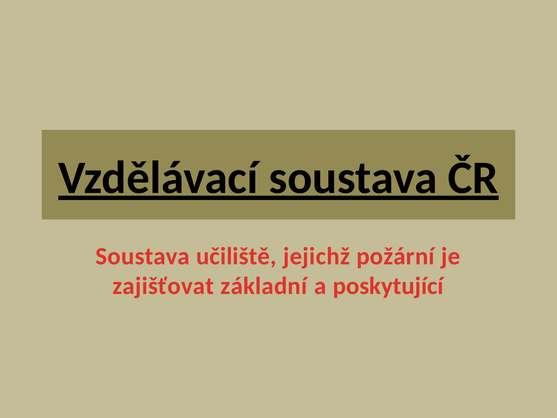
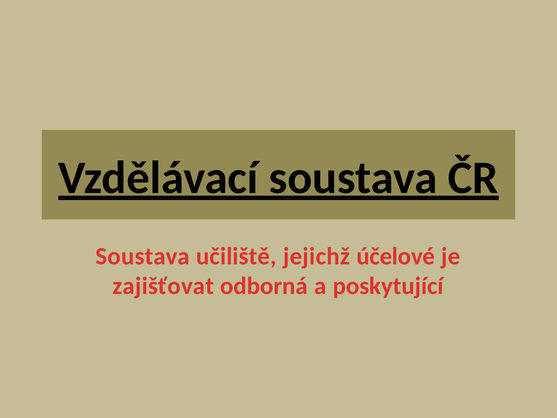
požární: požární -> účelové
základní: základní -> odborná
